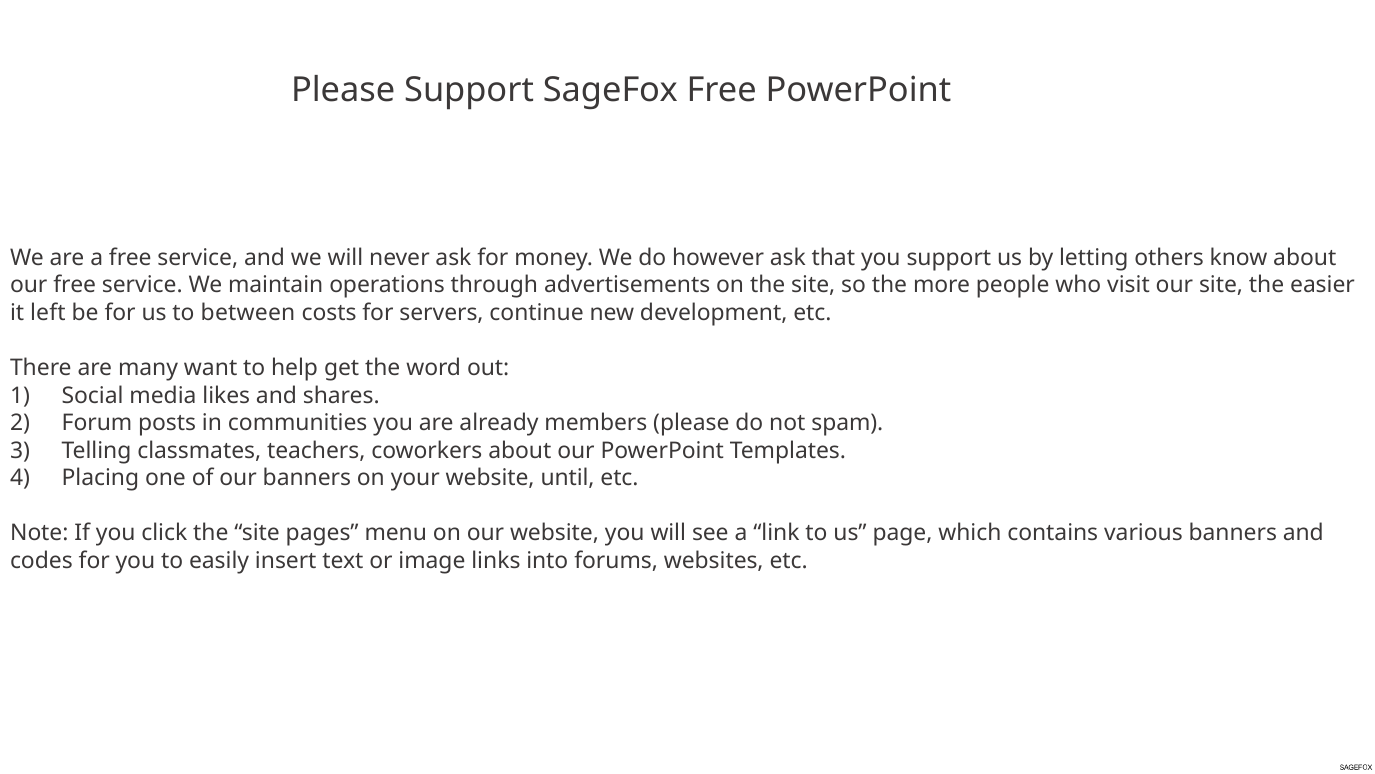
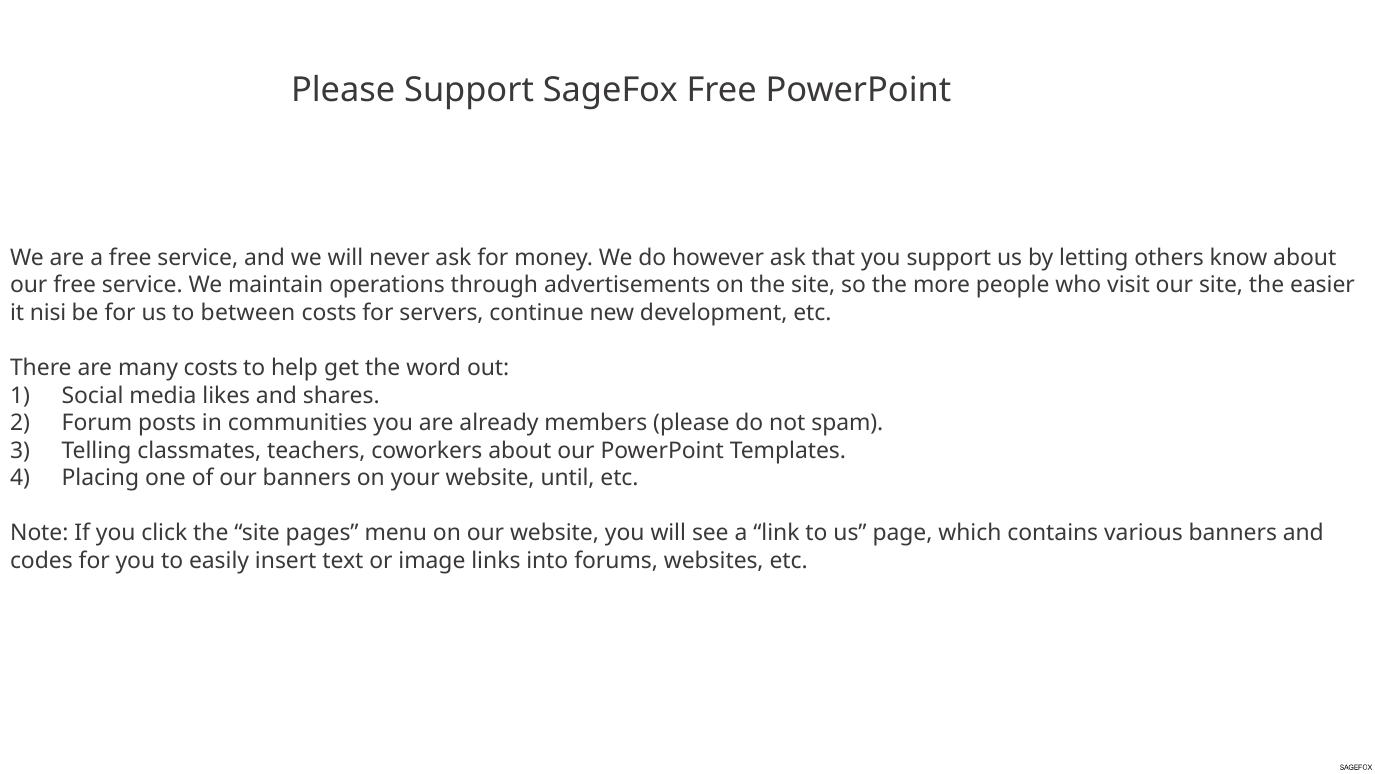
left: left -> nisi
many want: want -> costs
